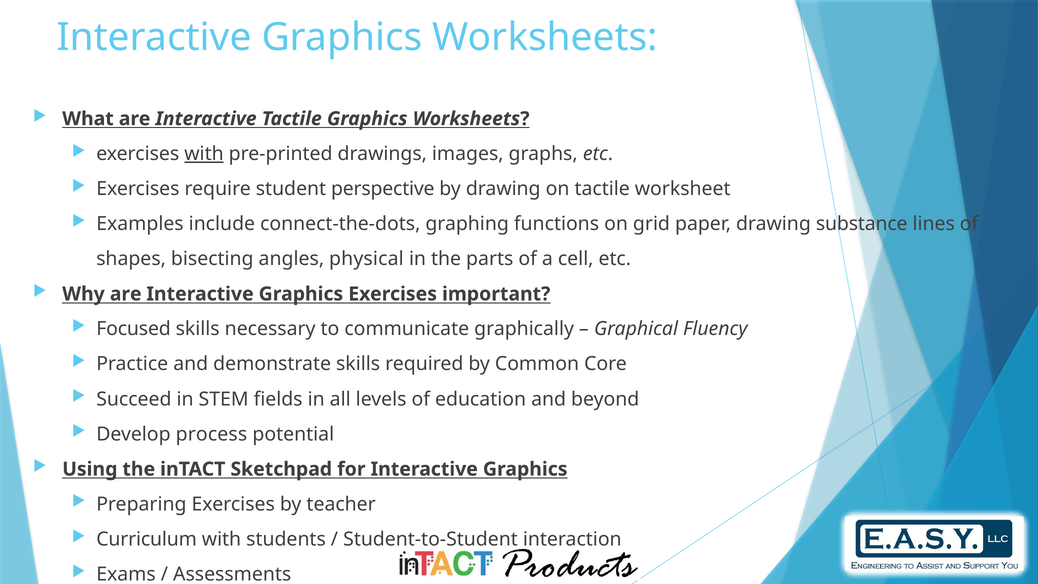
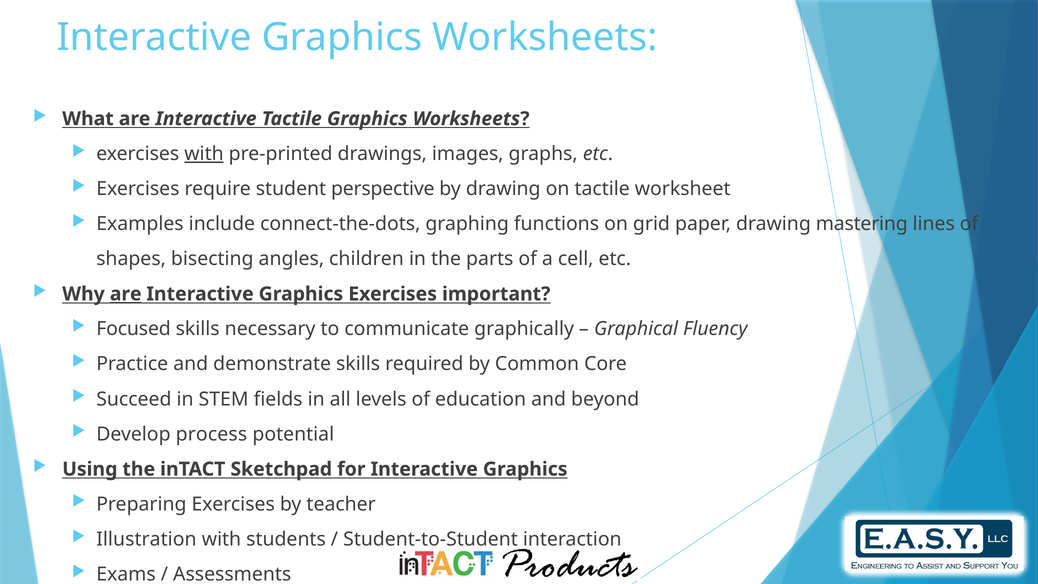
substance: substance -> mastering
physical: physical -> children
are at (126, 294) underline: none -> present
Curriculum: Curriculum -> Illustration
